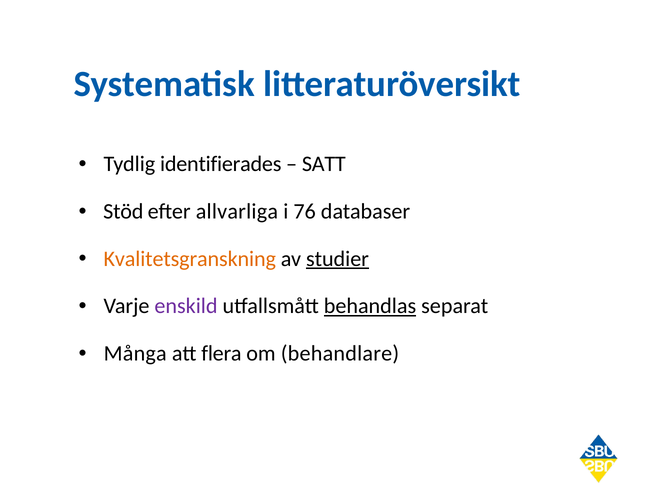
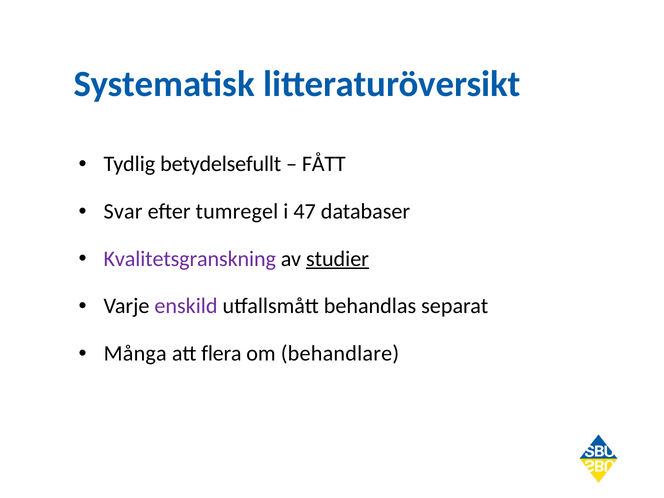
identifierades: identifierades -> betydelsefullt
SATT: SATT -> FÅTT
Stöd: Stöd -> Svar
allvarliga: allvarliga -> tumregel
76: 76 -> 47
Kvalitetsgranskning colour: orange -> purple
behandlas underline: present -> none
